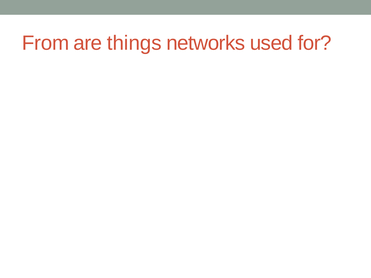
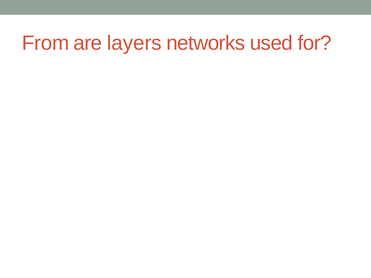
things: things -> layers
